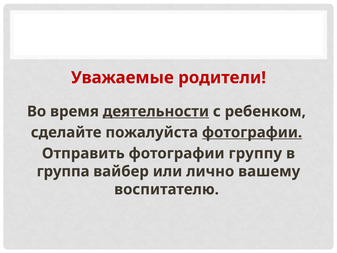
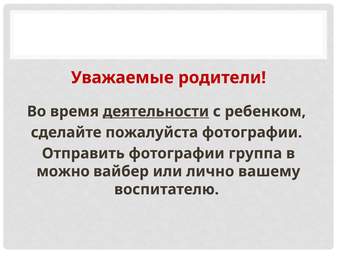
фотографии at (252, 132) underline: present -> none
группу: группу -> группа
группа: группа -> можно
